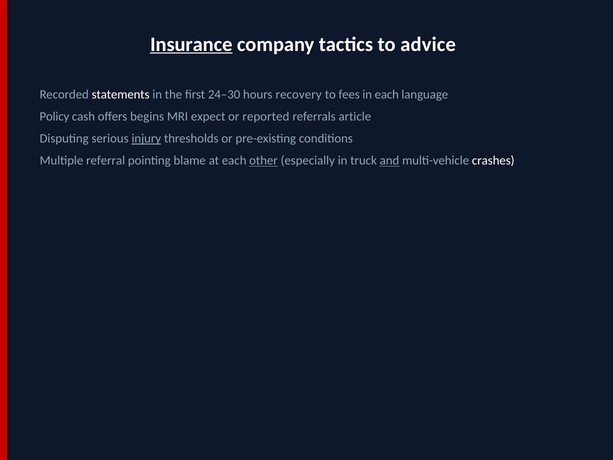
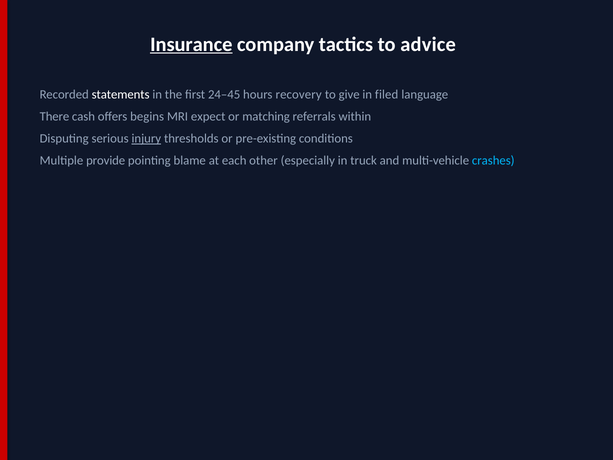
24–30: 24–30 -> 24–45
fees: fees -> give
in each: each -> filed
Policy: Policy -> There
reported: reported -> matching
article: article -> within
referral: referral -> provide
other underline: present -> none
and underline: present -> none
crashes colour: white -> light blue
